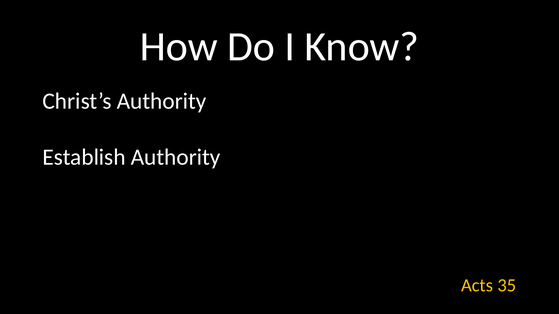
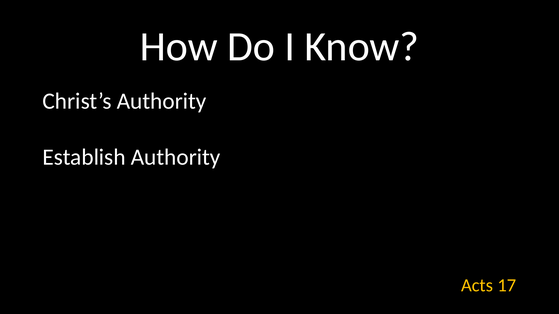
35: 35 -> 17
